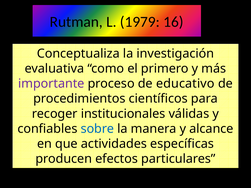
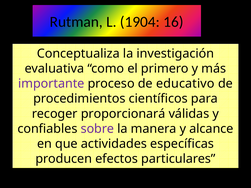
1979: 1979 -> 1904
institucionales: institucionales -> proporcionará
sobre colour: blue -> purple
